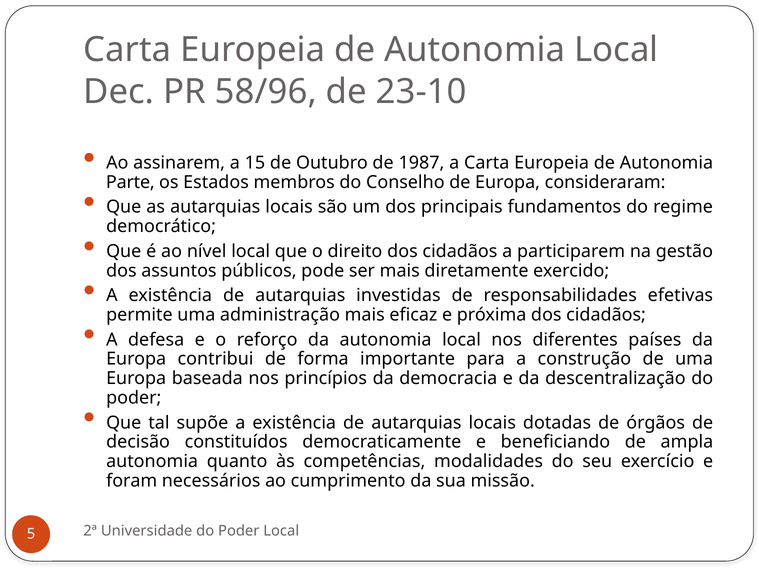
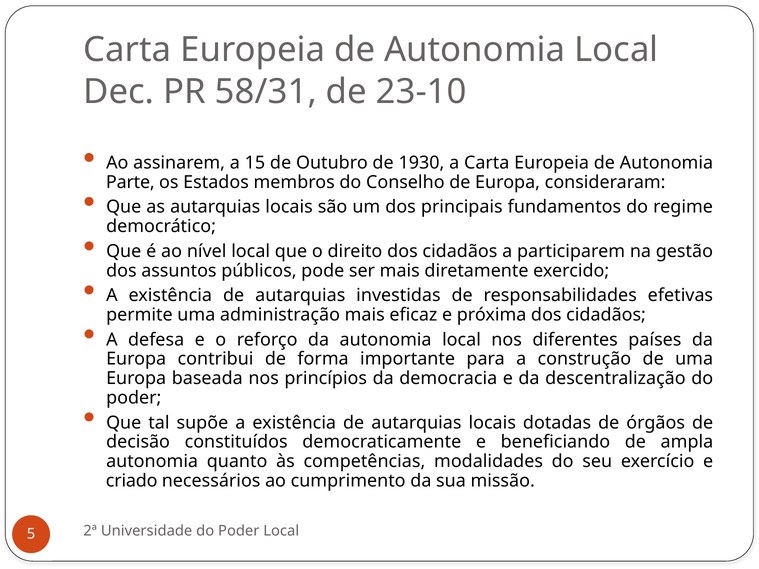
58/96: 58/96 -> 58/31
1987: 1987 -> 1930
foram: foram -> criado
